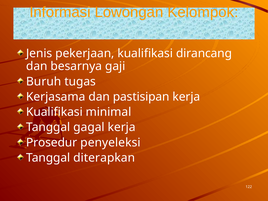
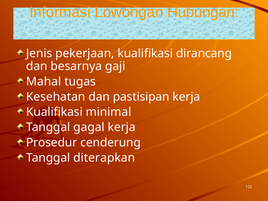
Kelompok: Kelompok -> Hubungan
Buruh: Buruh -> Mahal
Kerjasama: Kerjasama -> Kesehatan
penyeleksi: penyeleksi -> cenderung
